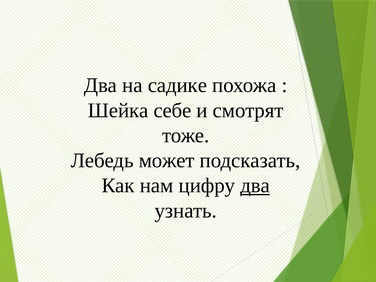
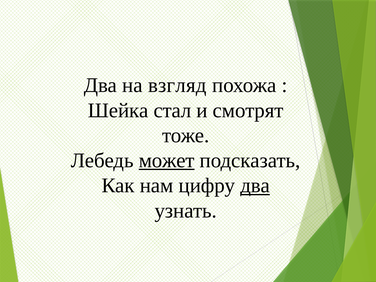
садике: садике -> взгляд
себе: себе -> стал
может underline: none -> present
